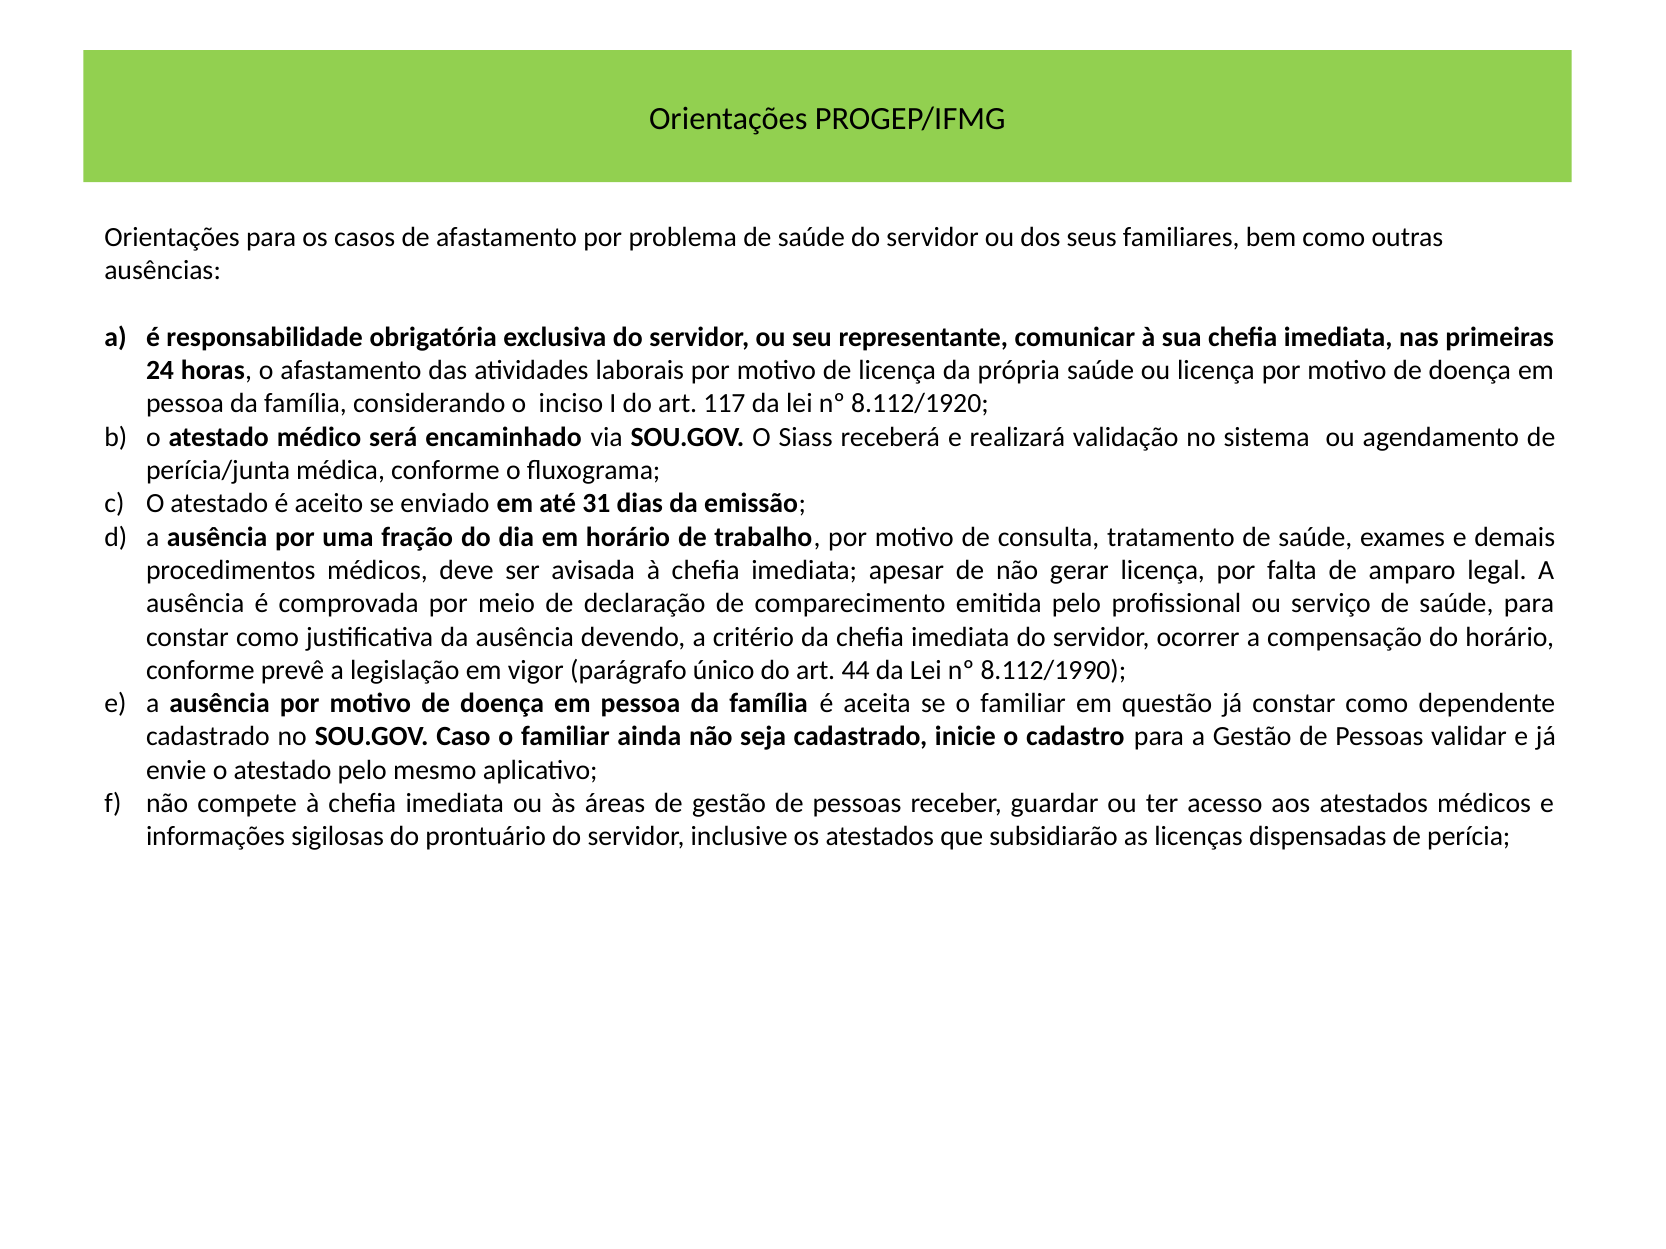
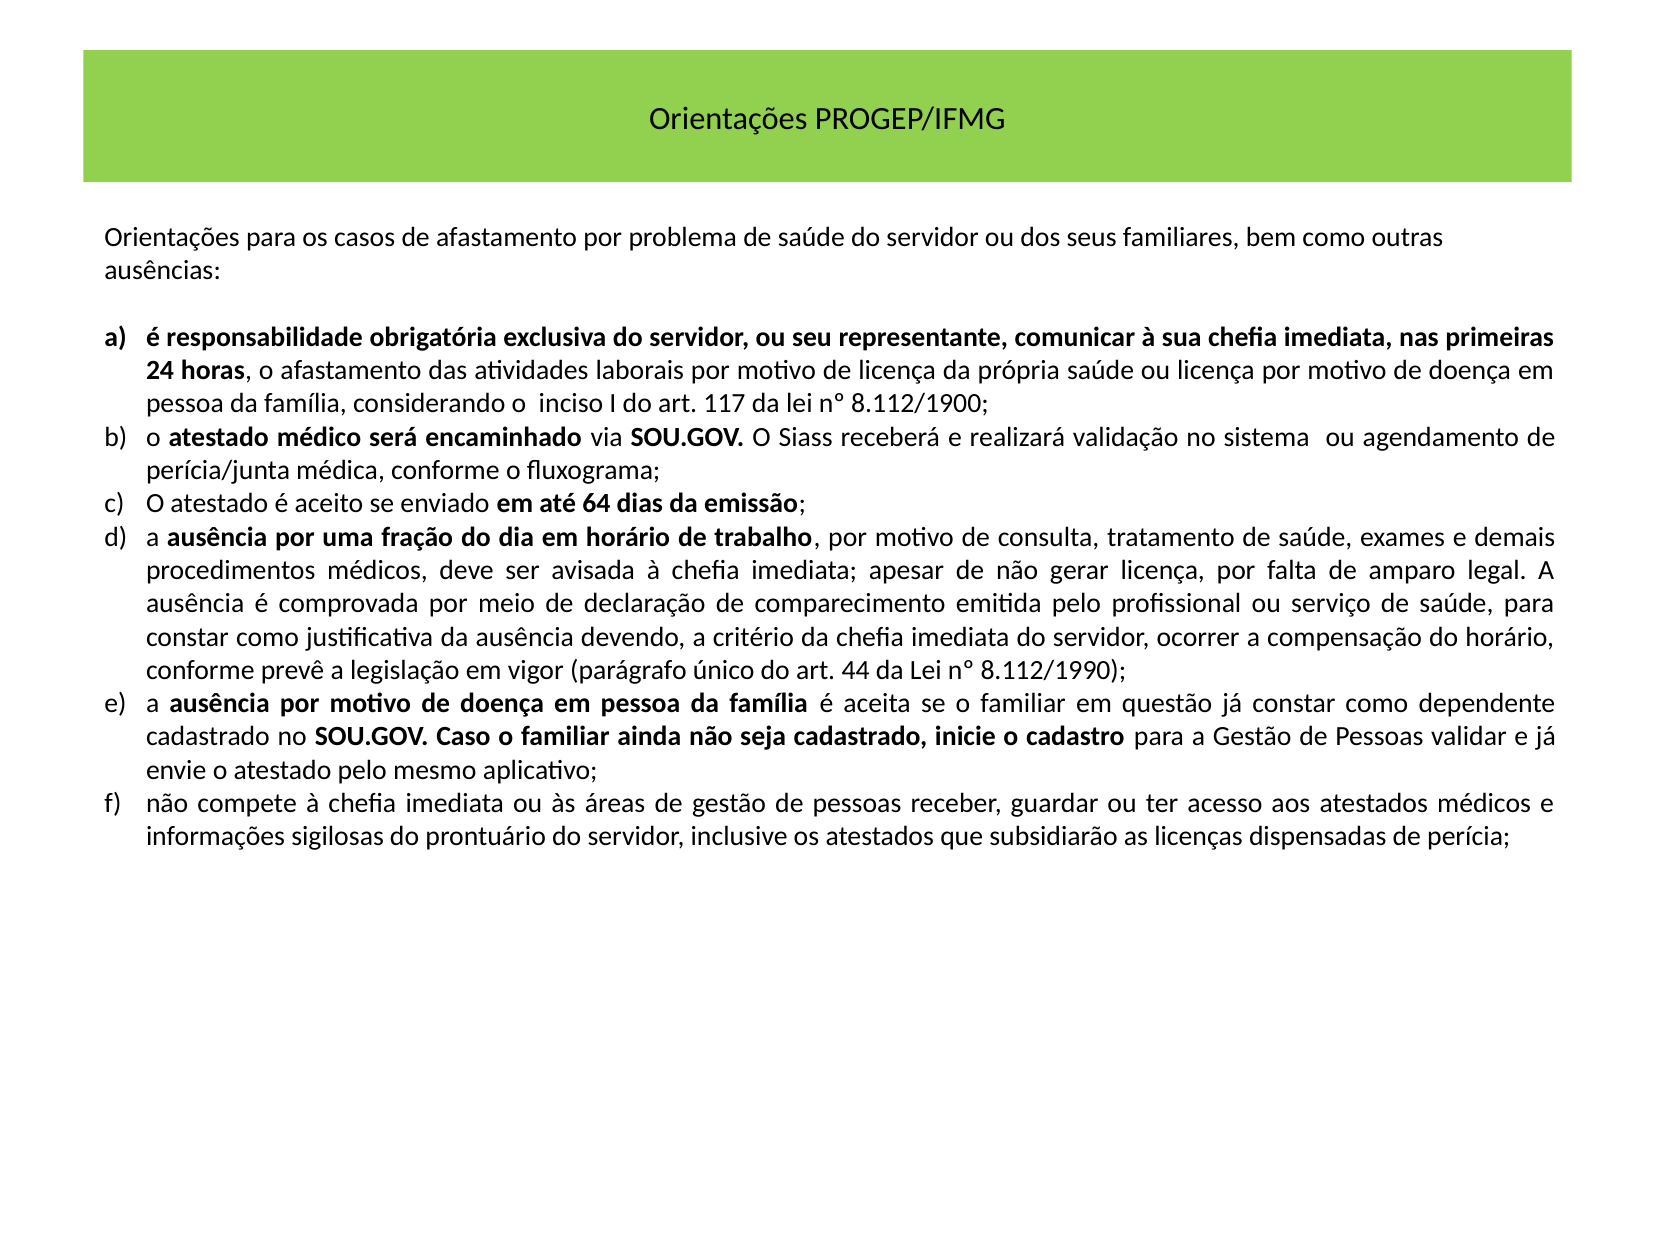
8.112/1920: 8.112/1920 -> 8.112/1900
31: 31 -> 64
